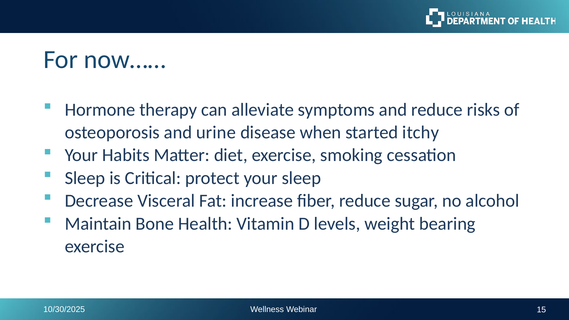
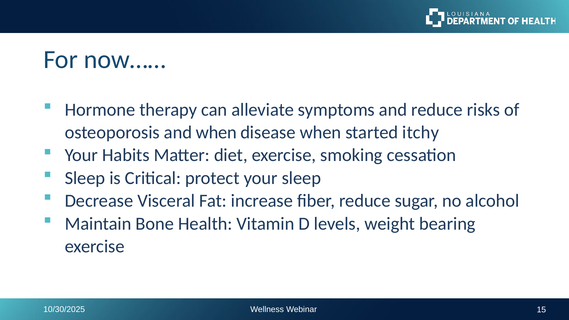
and urine: urine -> when
